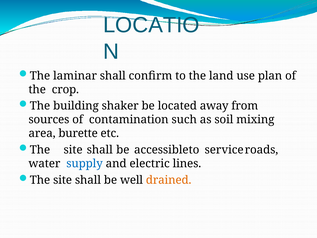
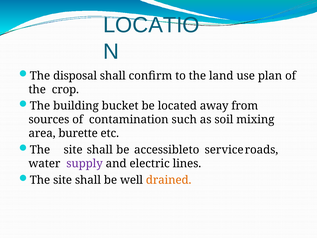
laminar: laminar -> disposal
shaker: shaker -> bucket
supply colour: blue -> purple
